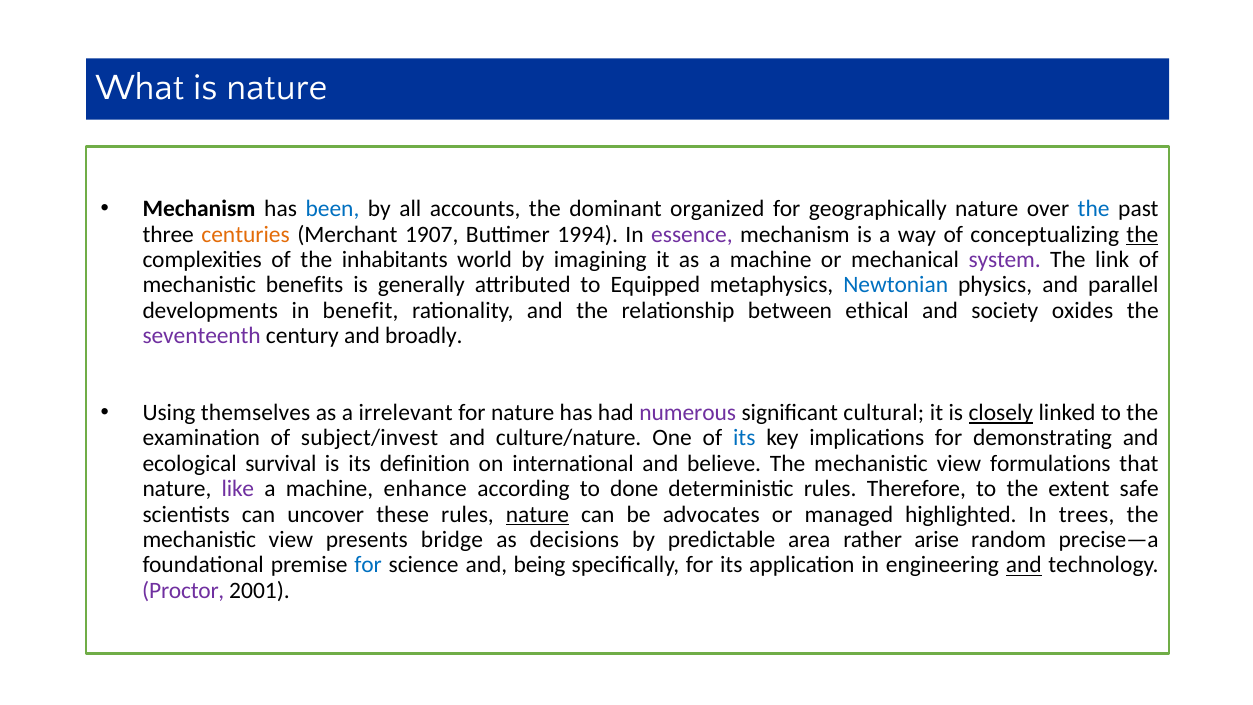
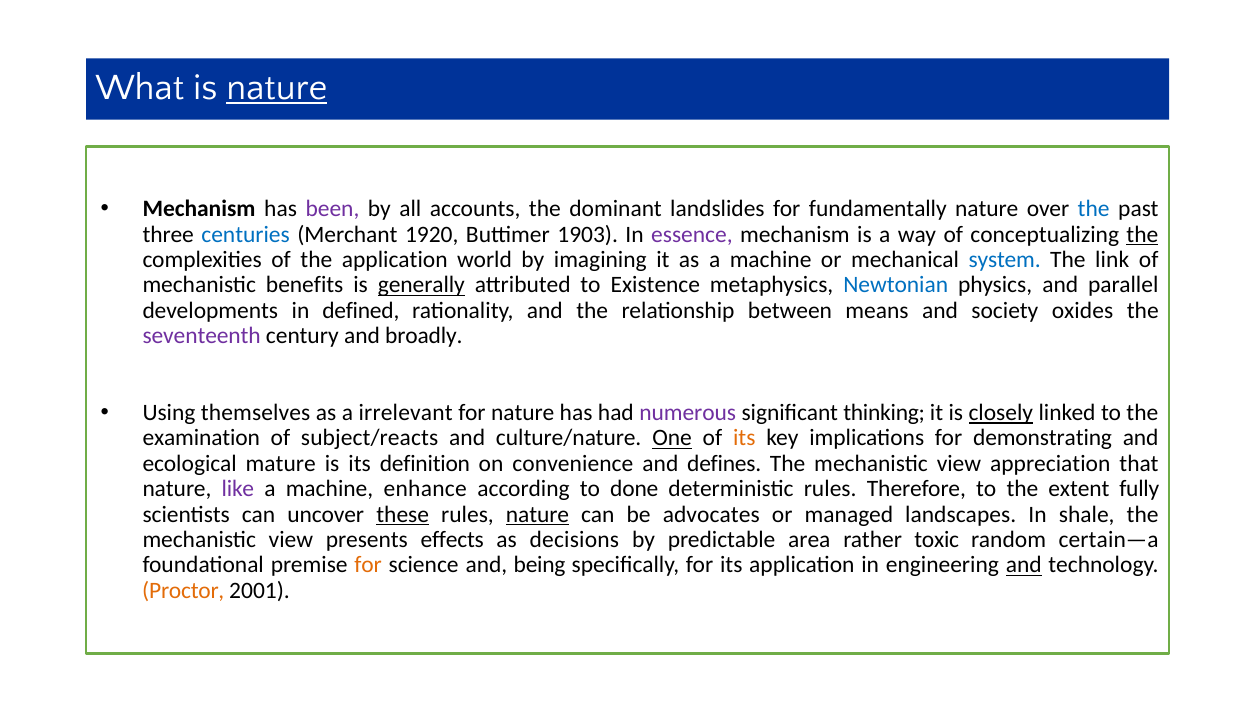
nature at (277, 87) underline: none -> present
been colour: blue -> purple
organized: organized -> landslides
geographically: geographically -> fundamentally
centuries colour: orange -> blue
1907: 1907 -> 1920
1994: 1994 -> 1903
the inhabitants: inhabitants -> application
system colour: purple -> blue
generally underline: none -> present
Equipped: Equipped -> Existence
benefit: benefit -> defined
ethical: ethical -> means
cultural: cultural -> thinking
subject/invest: subject/invest -> subject/reacts
One underline: none -> present
its at (744, 438) colour: blue -> orange
survival: survival -> mature
international: international -> convenience
believe: believe -> defines
formulations: formulations -> appreciation
safe: safe -> fully
these underline: none -> present
highlighted: highlighted -> landscapes
trees: trees -> shale
bridge: bridge -> effects
arise: arise -> toxic
precise—a: precise—a -> certain—a
for at (368, 565) colour: blue -> orange
Proctor colour: purple -> orange
